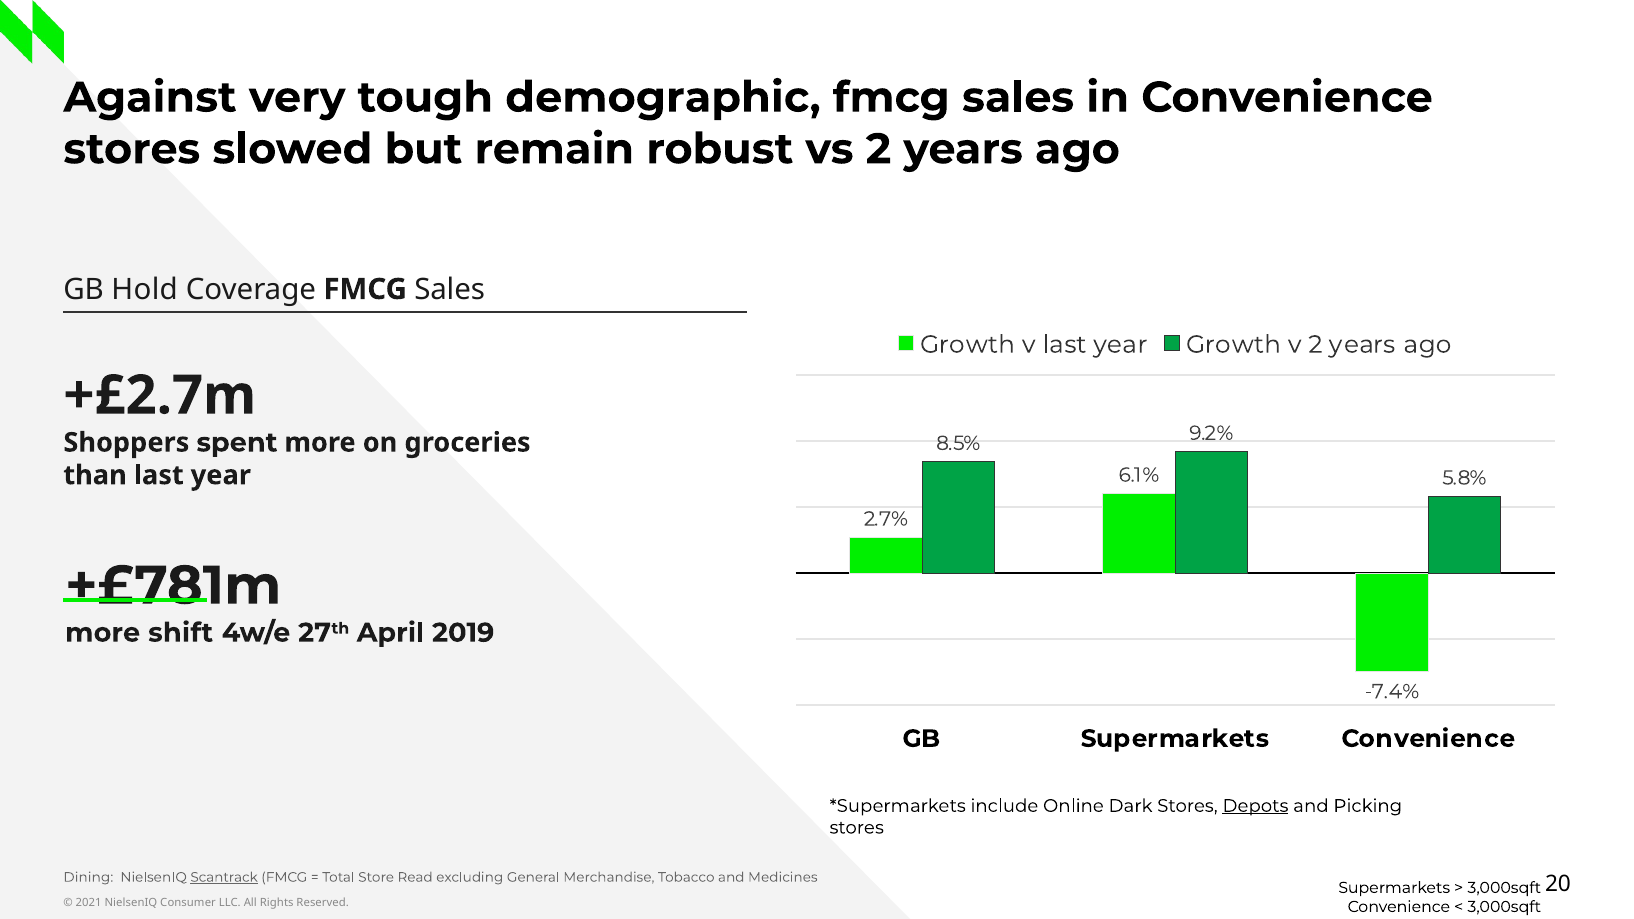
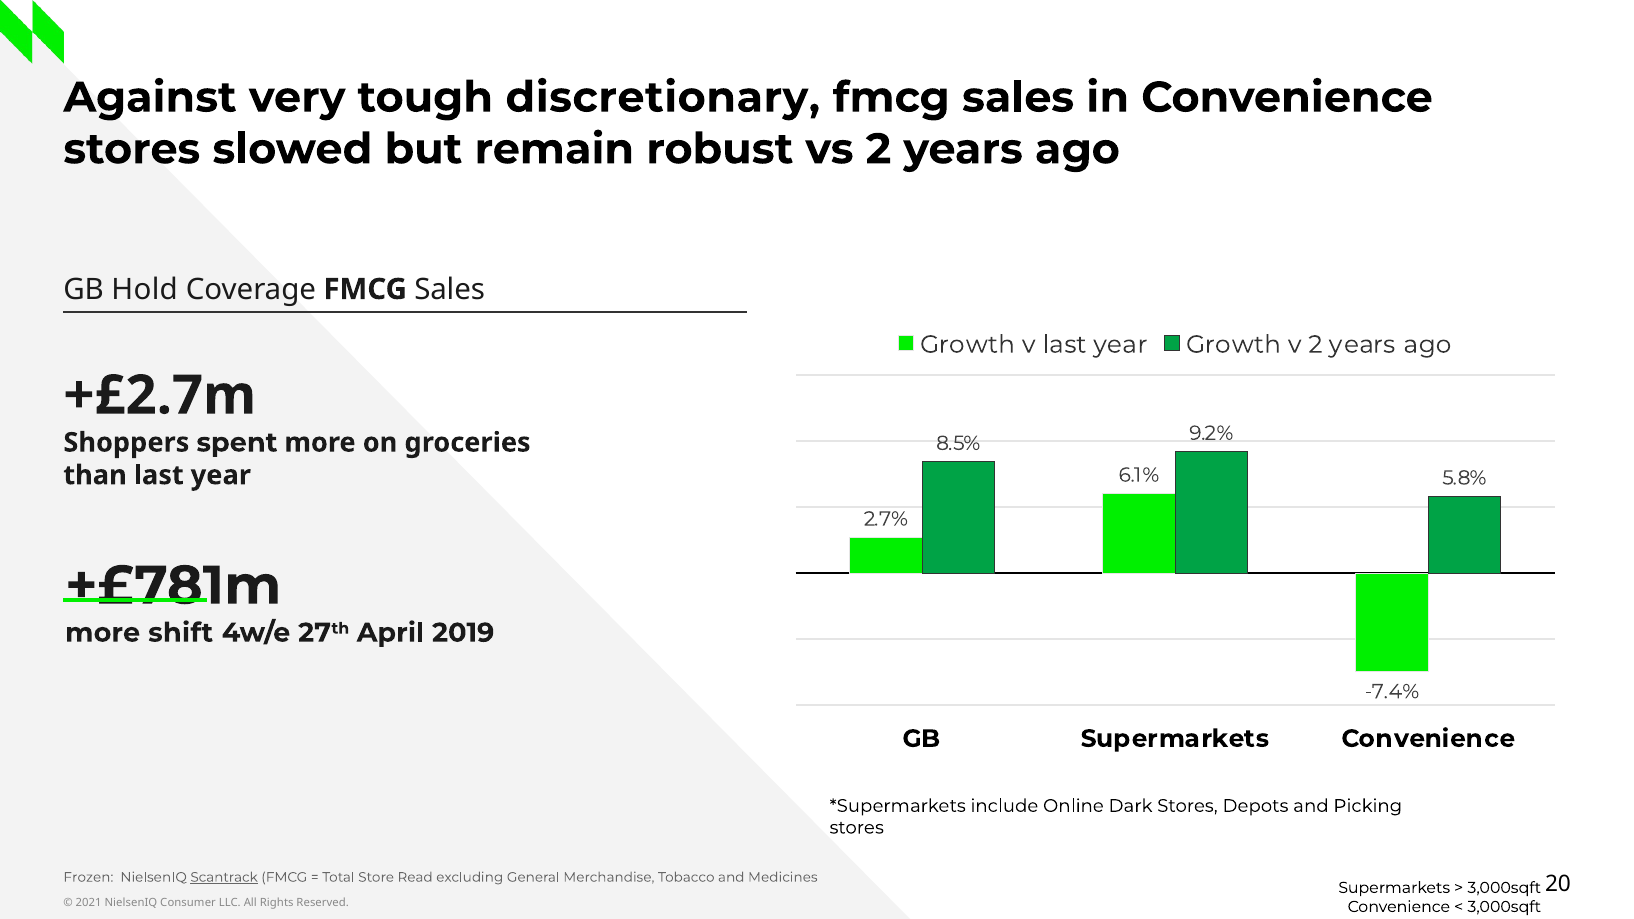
demographic: demographic -> discretionary
Depots underline: present -> none
Dining: Dining -> Frozen
